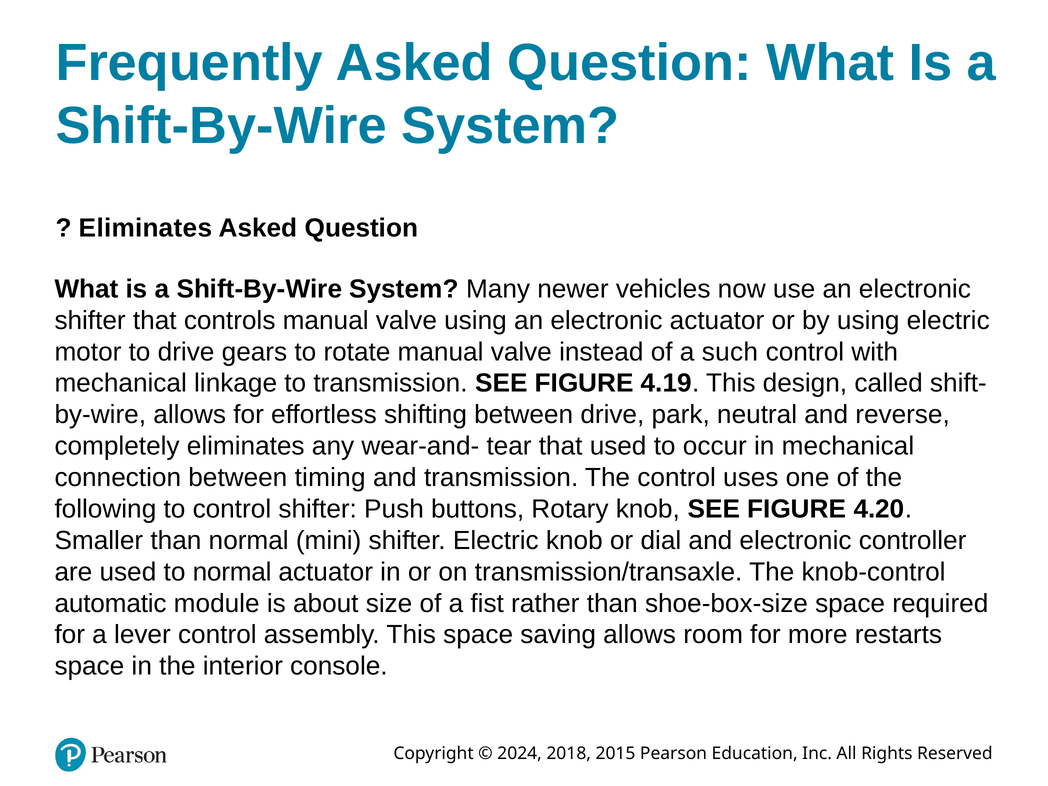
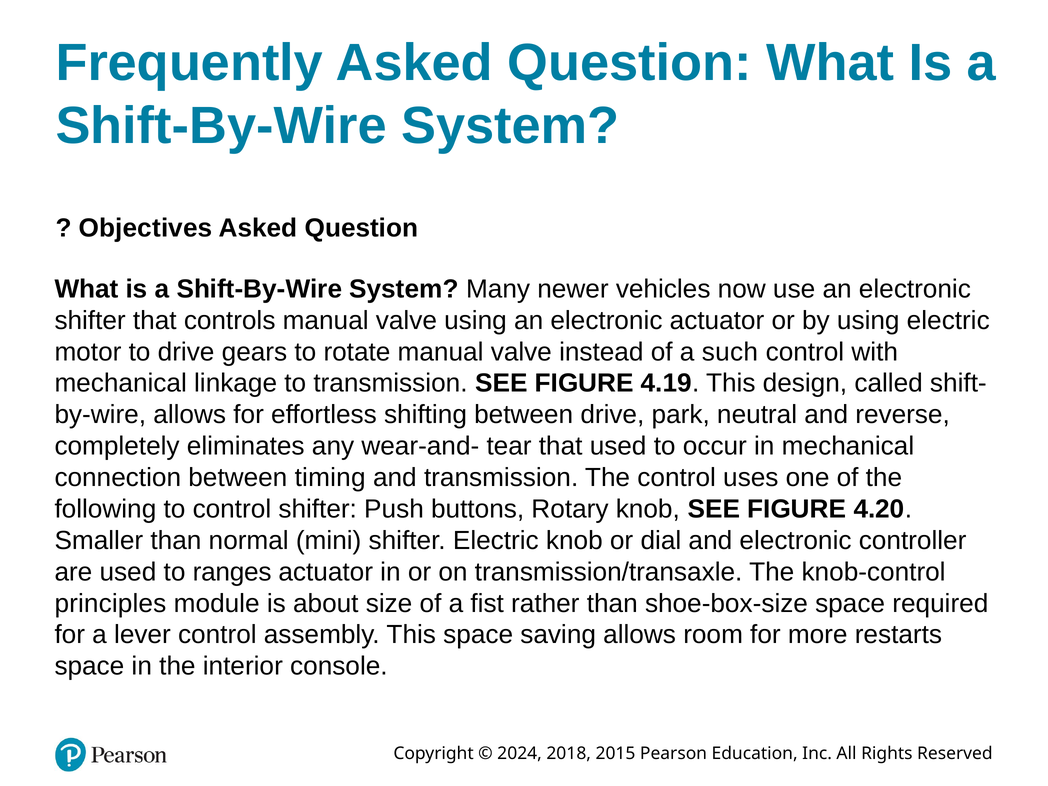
Eliminates at (146, 228): Eliminates -> Objectives
to normal: normal -> ranges
automatic: automatic -> principles
